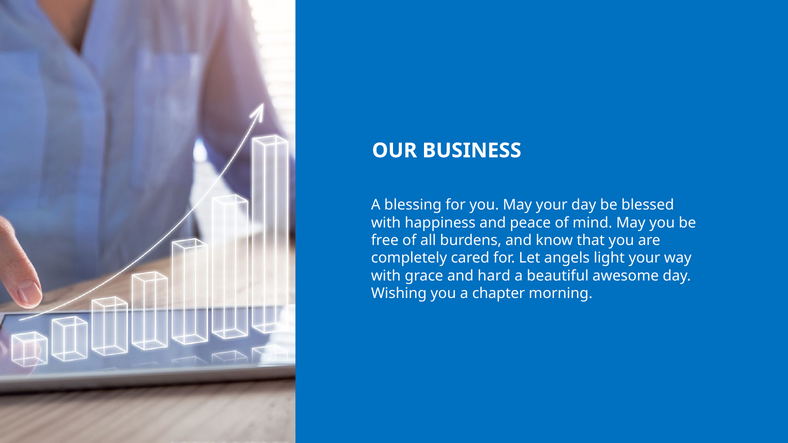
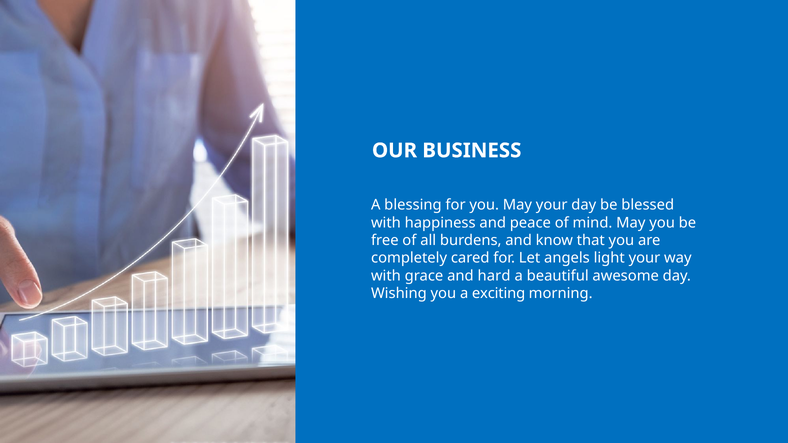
chapter: chapter -> exciting
